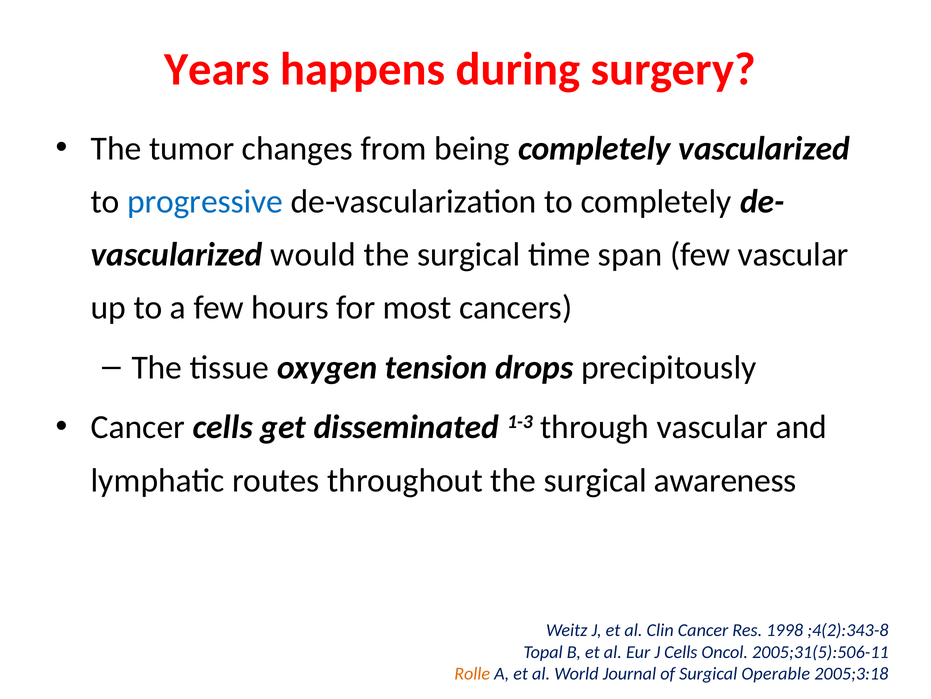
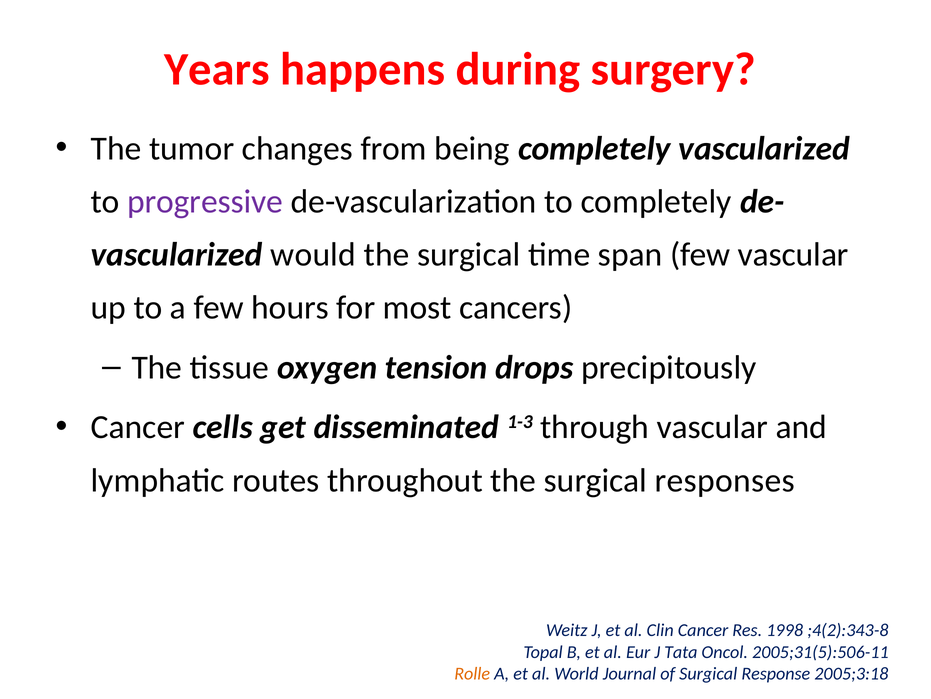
progressive colour: blue -> purple
awareness: awareness -> responses
J Cells: Cells -> Tata
Operable: Operable -> Response
